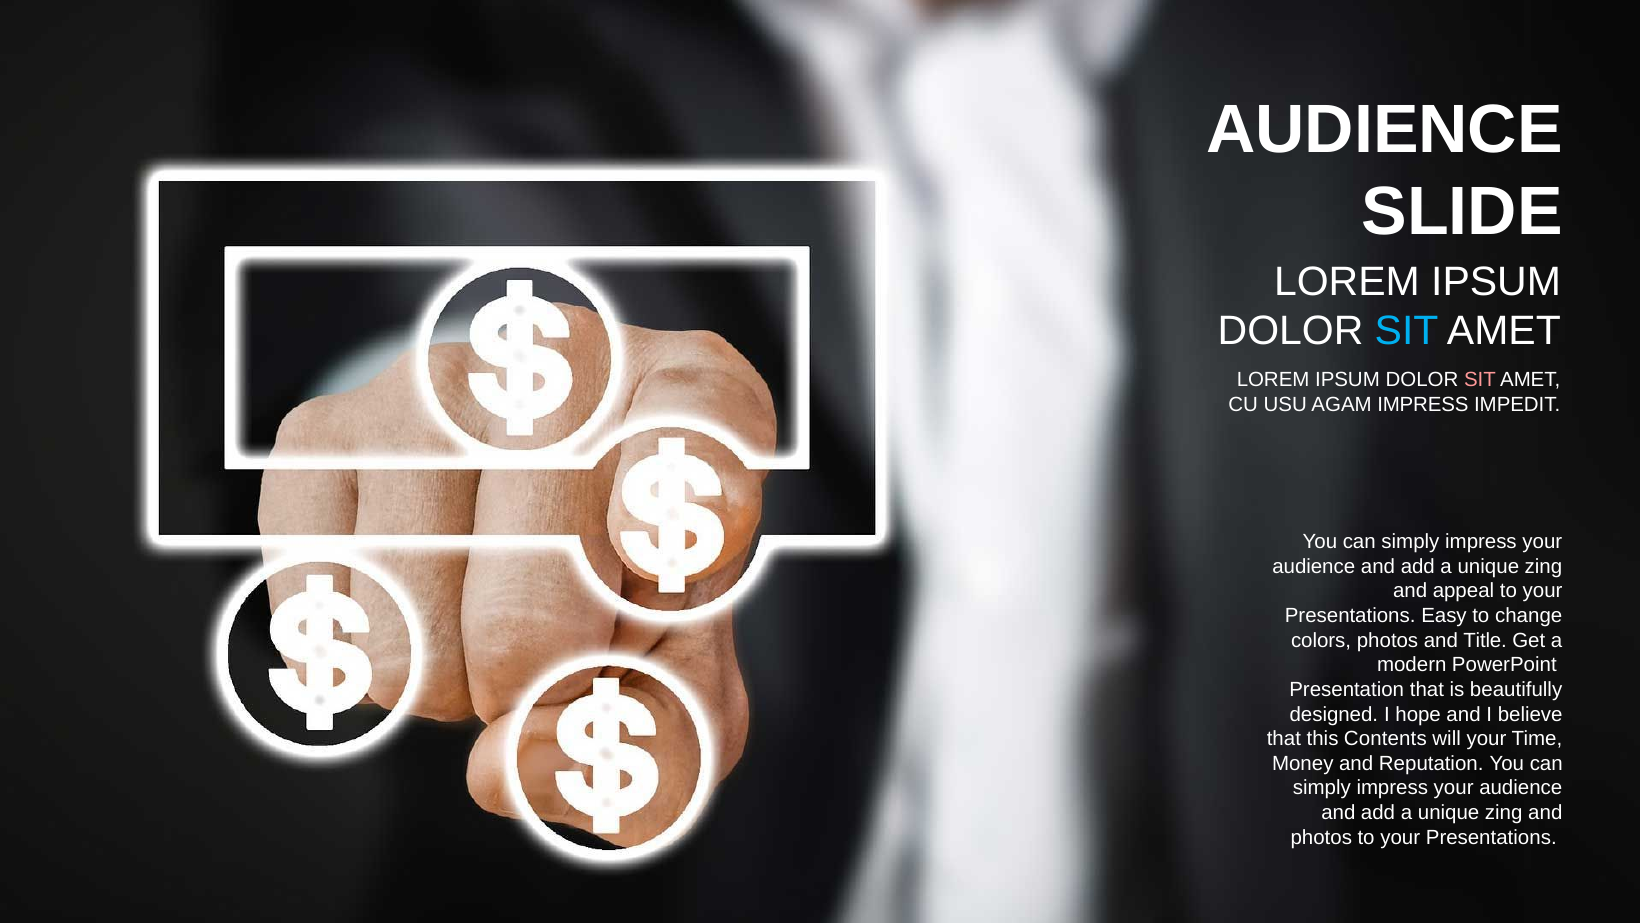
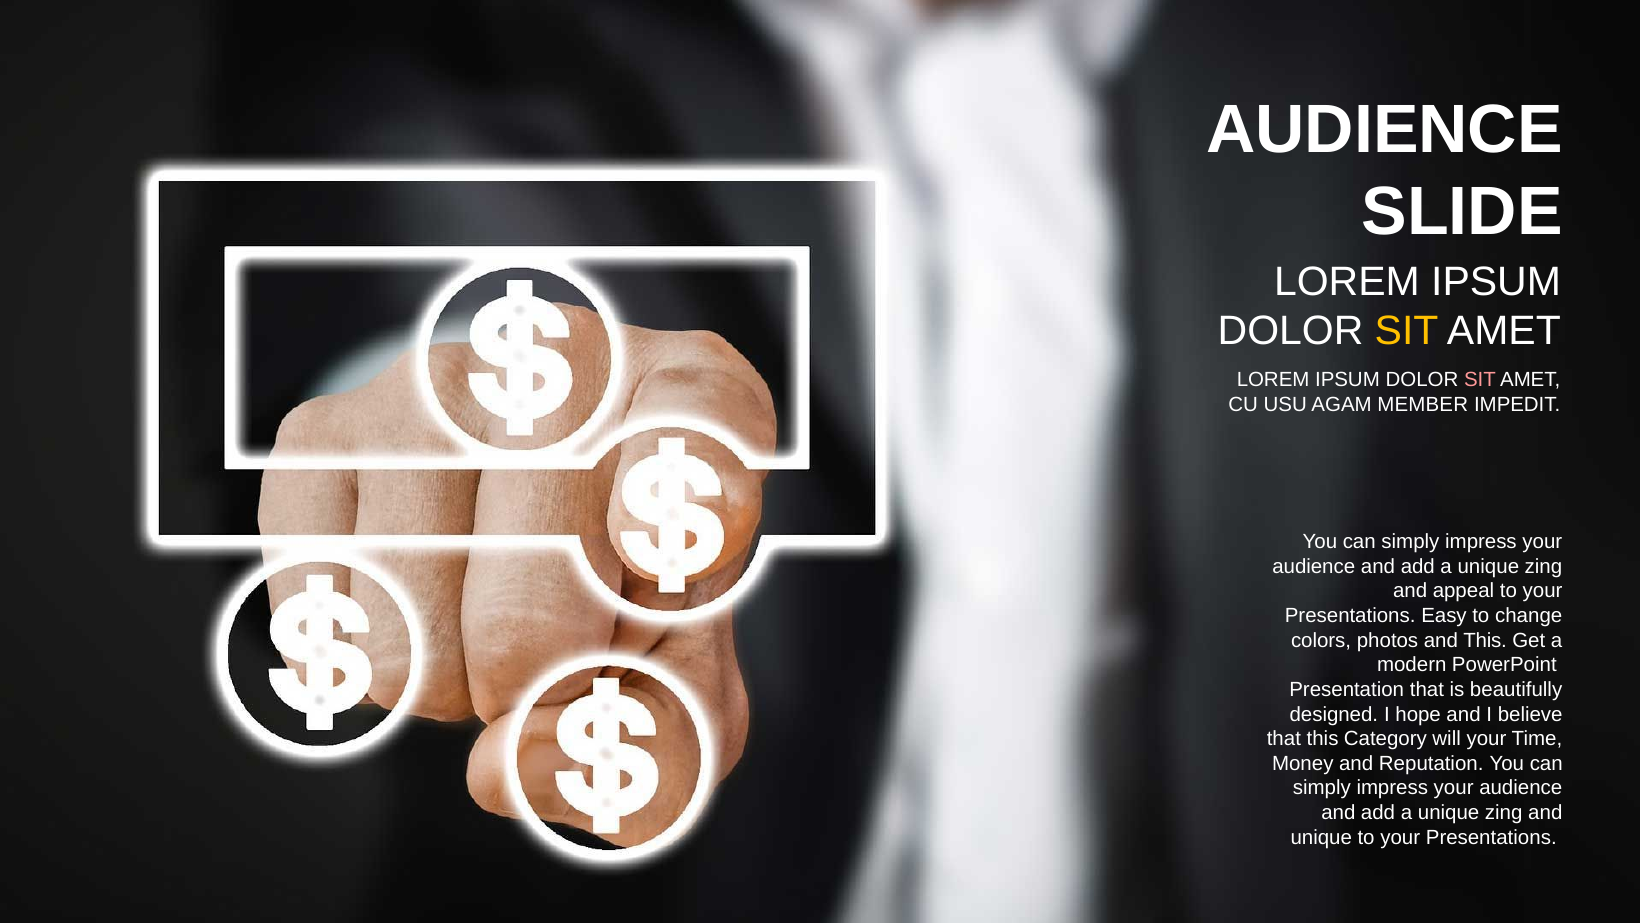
SIT at (1407, 331) colour: light blue -> yellow
AGAM IMPRESS: IMPRESS -> MEMBER
and Title: Title -> This
Contents: Contents -> Category
photos at (1321, 837): photos -> unique
